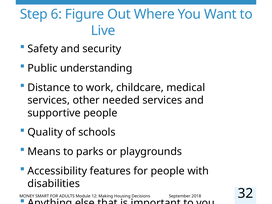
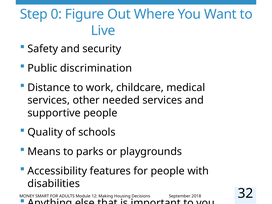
6: 6 -> 0
understanding: understanding -> discrimination
